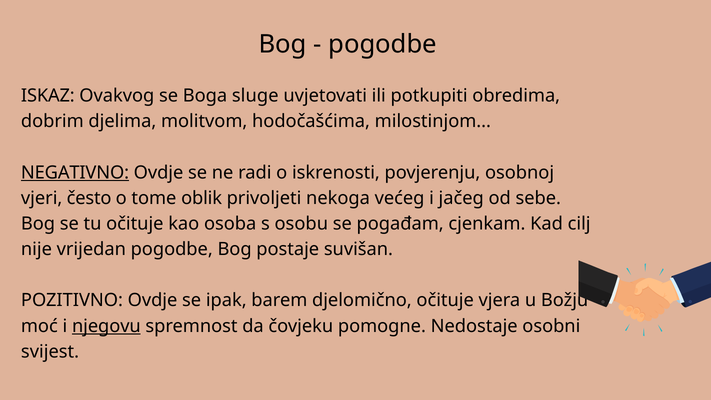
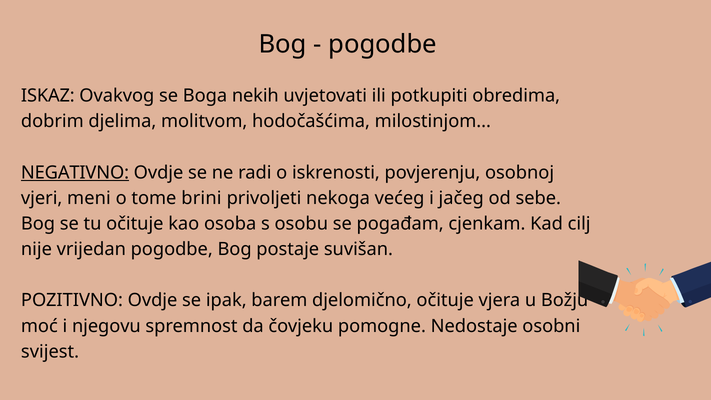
sluge: sluge -> nekih
često: često -> meni
oblik: oblik -> brini
njegovu underline: present -> none
